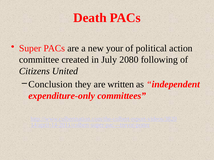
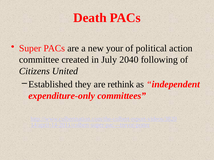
2080: 2080 -> 2040
Conclusion: Conclusion -> Established
written: written -> rethink
